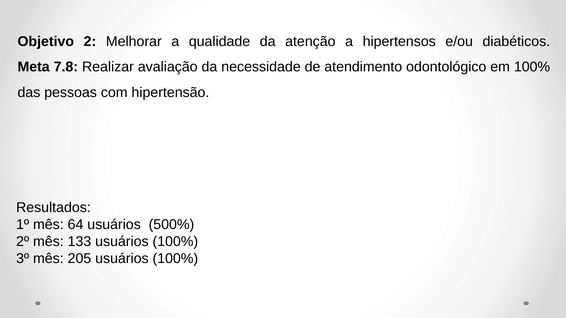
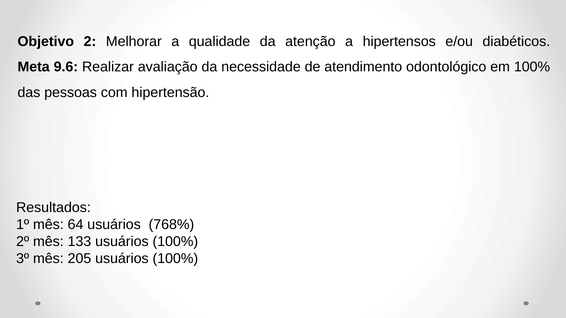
7.8: 7.8 -> 9.6
500%: 500% -> 768%
